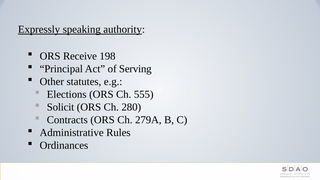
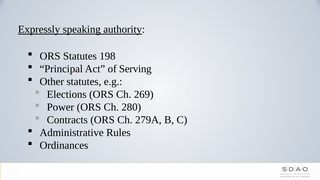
ORS Receive: Receive -> Statutes
555: 555 -> 269
Solicit: Solicit -> Power
